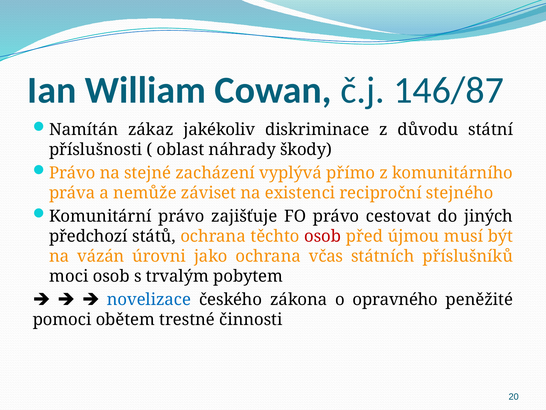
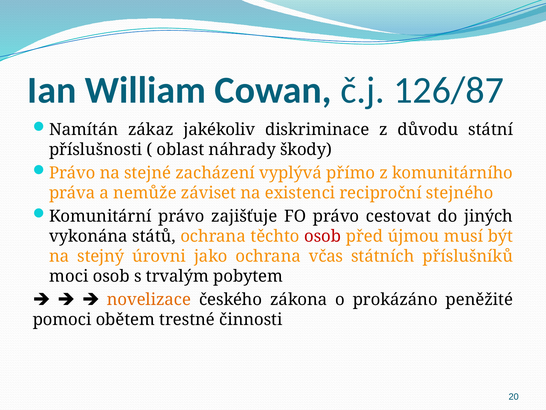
146/87: 146/87 -> 126/87
předchozí: předchozí -> vykonána
vázán: vázán -> stejný
novelizace colour: blue -> orange
opravného: opravného -> prokázáno
